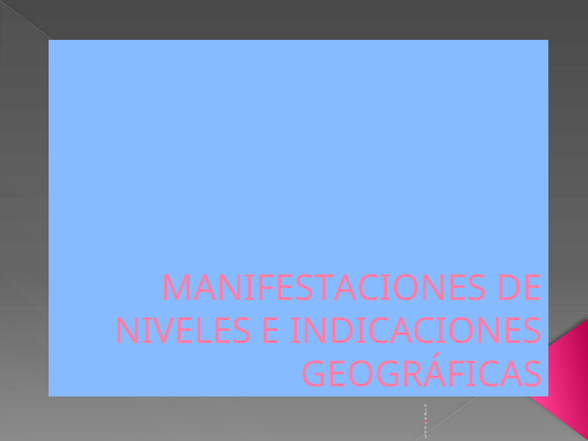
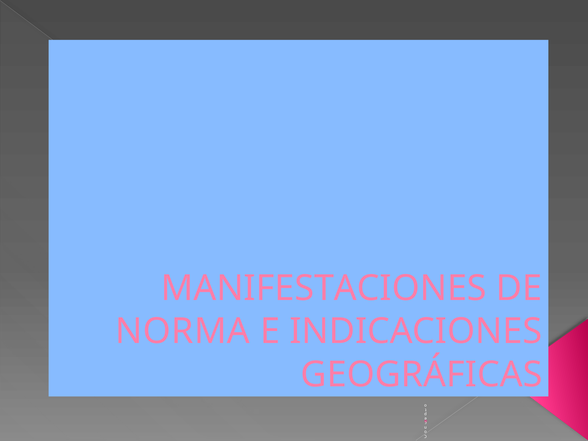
NIVELES: NIVELES -> NORMA
